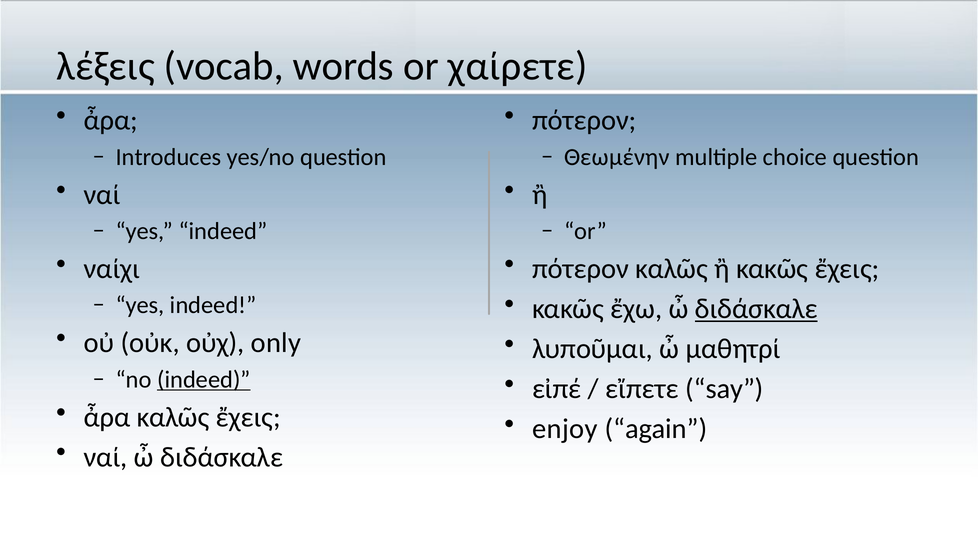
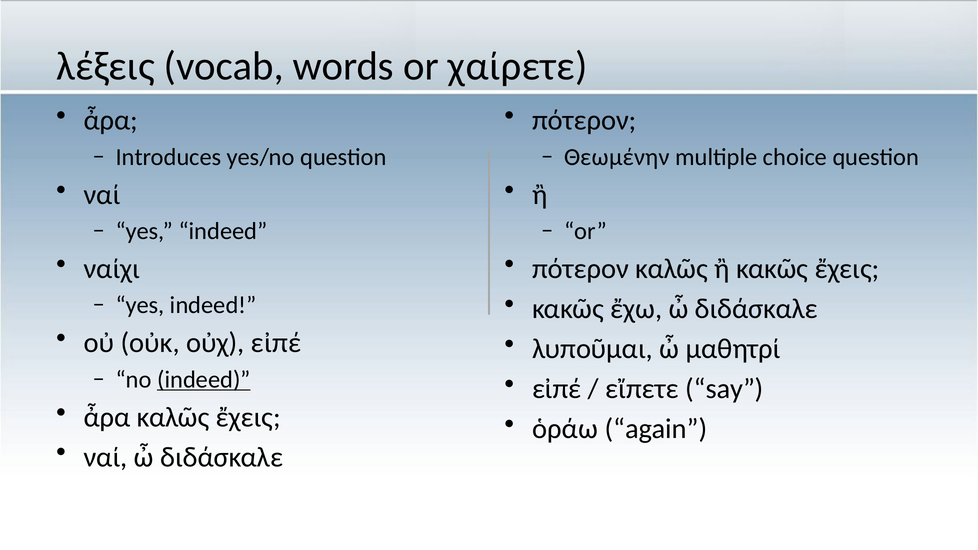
διδάσκαλε at (756, 309) underline: present -> none
οὐχ only: only -> εἰπέ
enjoy: enjoy -> ὁράω
